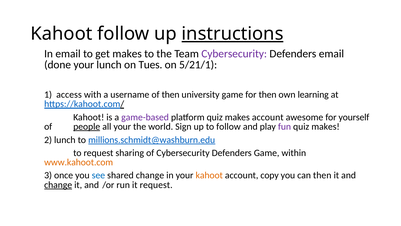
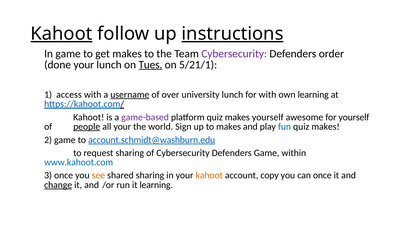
Kahoot at (62, 34) underline: none -> present
In email: email -> game
Defenders email: email -> order
Tues underline: none -> present
username underline: none -> present
of then: then -> over
university game: game -> lunch
for then: then -> with
makes account: account -> yourself
to follow: follow -> makes
fun colour: purple -> blue
2 lunch: lunch -> game
millions.schmidt@washburn.edu: millions.schmidt@washburn.edu -> account.schmidt@washburn.edu
www.kahoot.com colour: orange -> blue
see colour: blue -> orange
shared change: change -> sharing
can then: then -> once
it request: request -> learning
